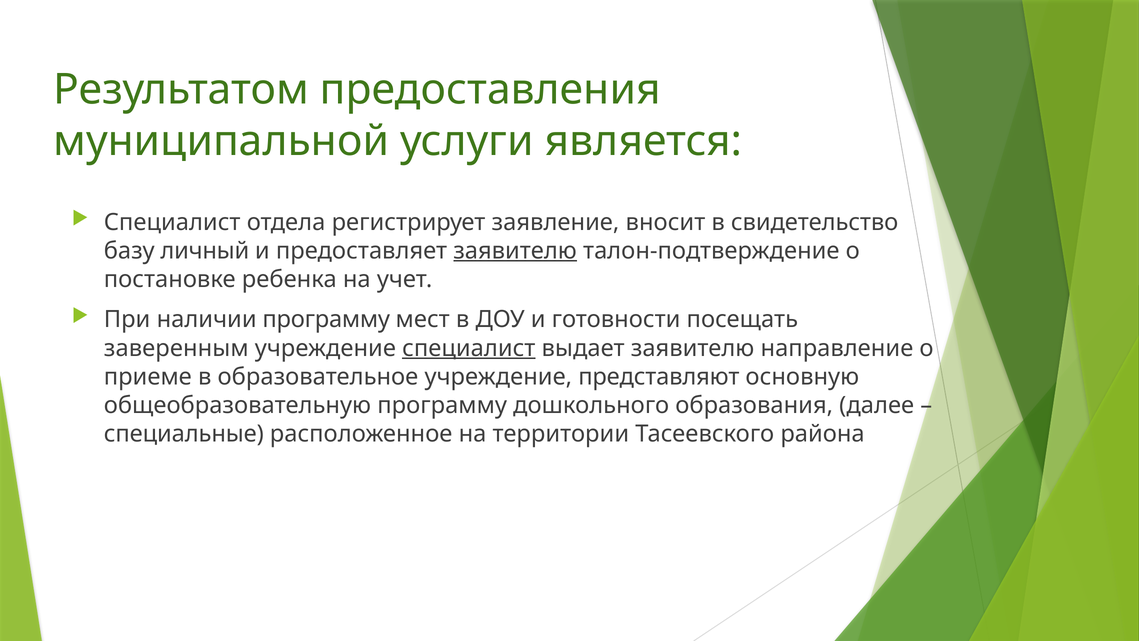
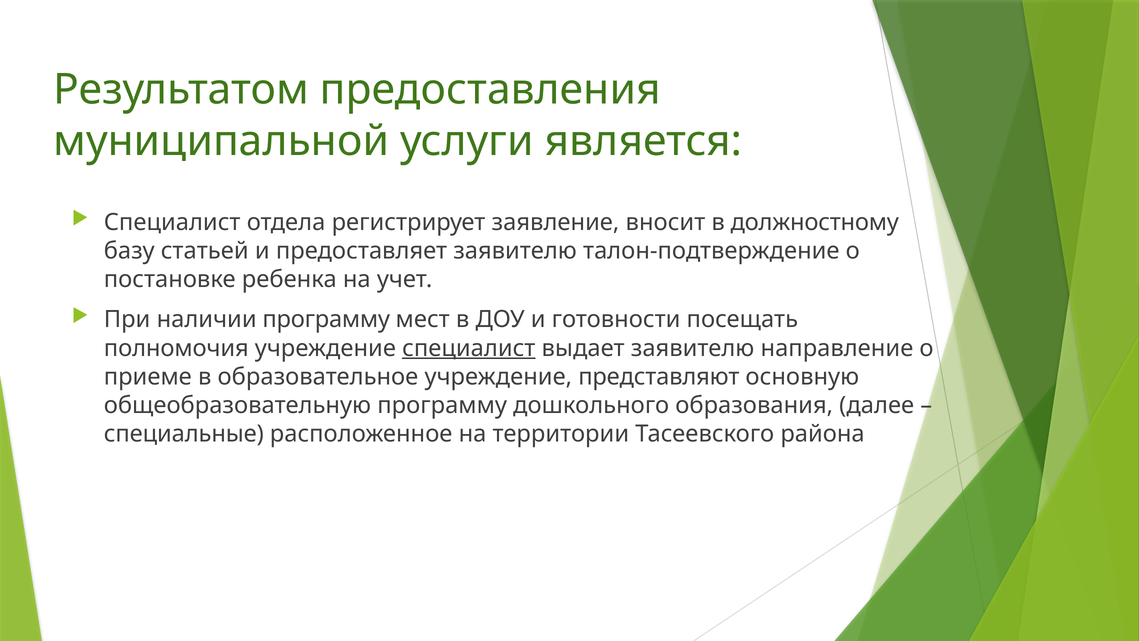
свидетельство: свидетельство -> должностному
личный: личный -> статьей
заявителю at (515, 251) underline: present -> none
заверенным: заверенным -> полномочия
